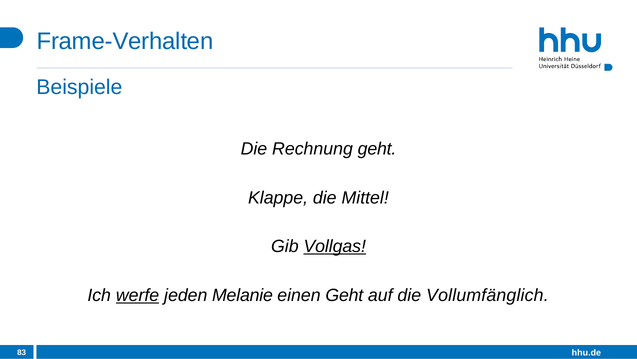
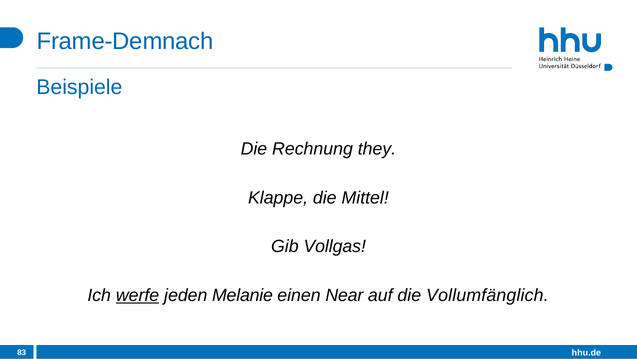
Frame-Verhalten: Frame-Verhalten -> Frame-Demnach
Rechnung geht: geht -> they
Vollgas underline: present -> none
einen Geht: Geht -> Near
